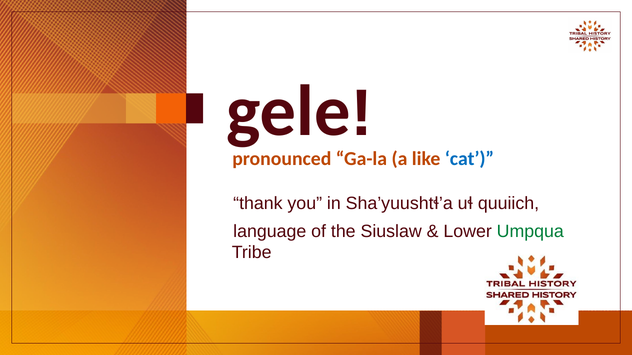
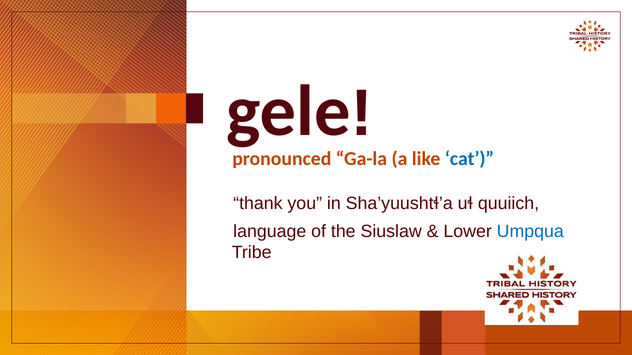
Umpqua colour: green -> blue
